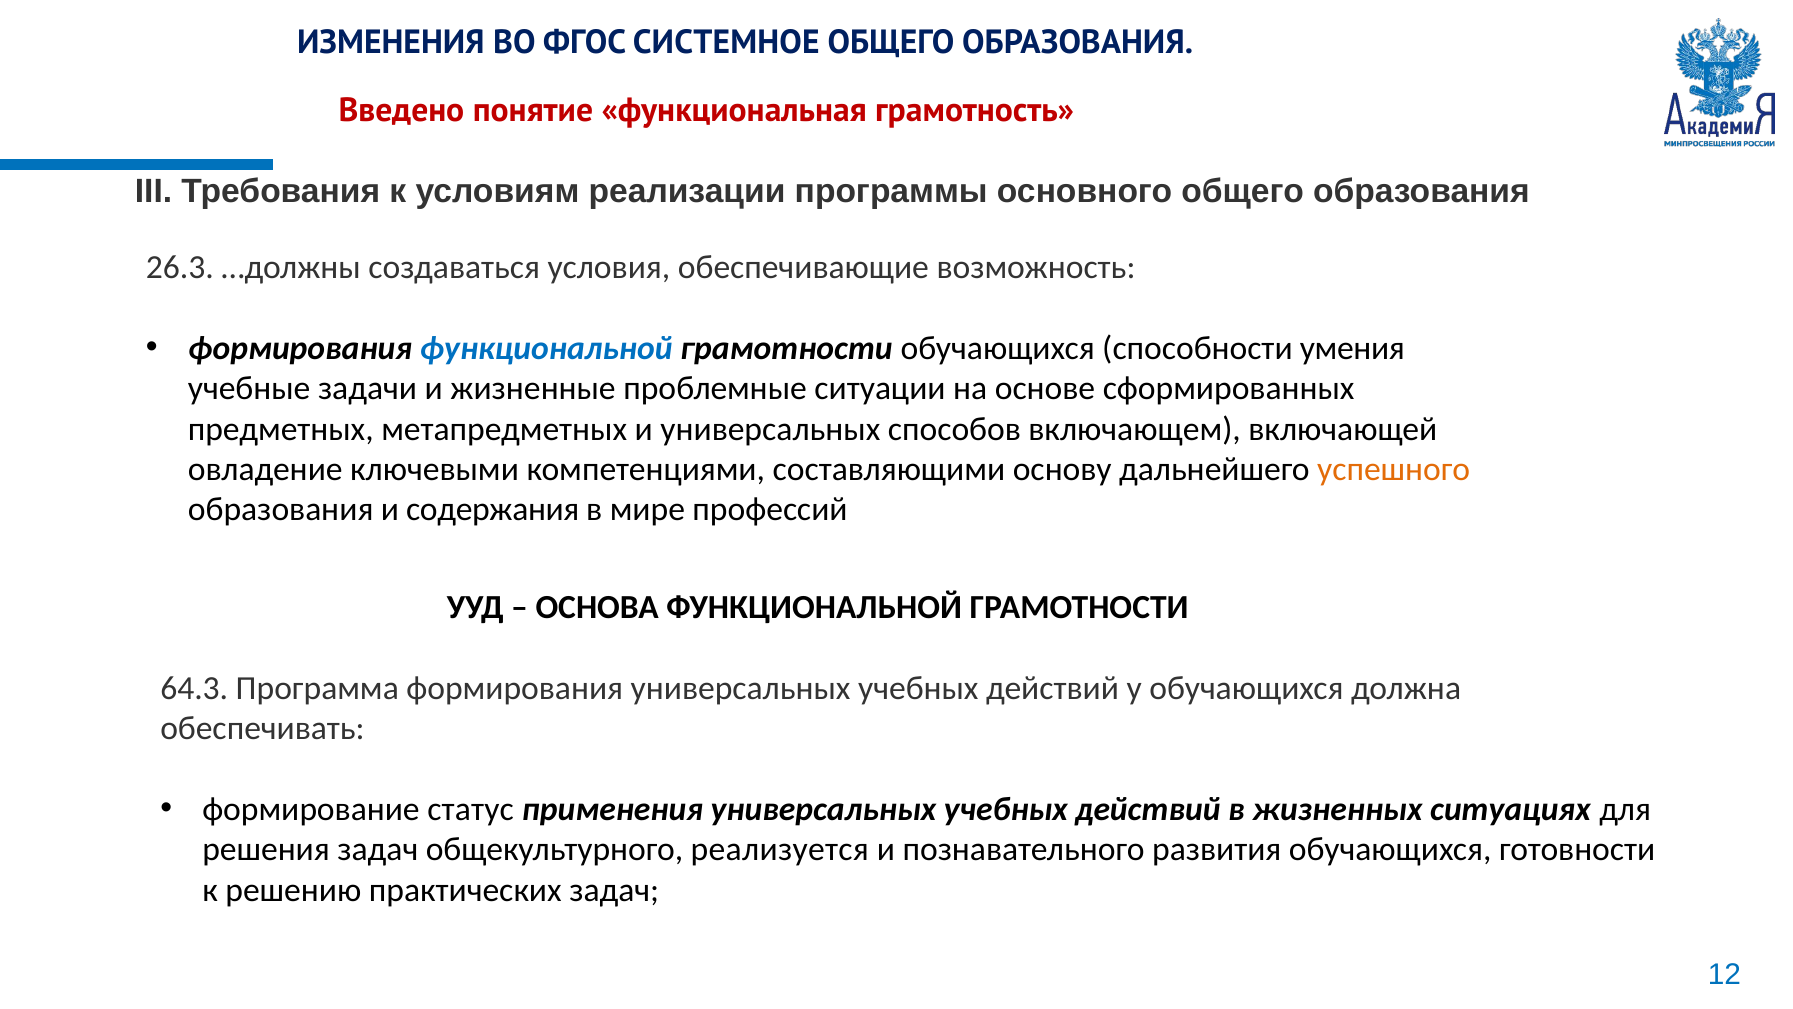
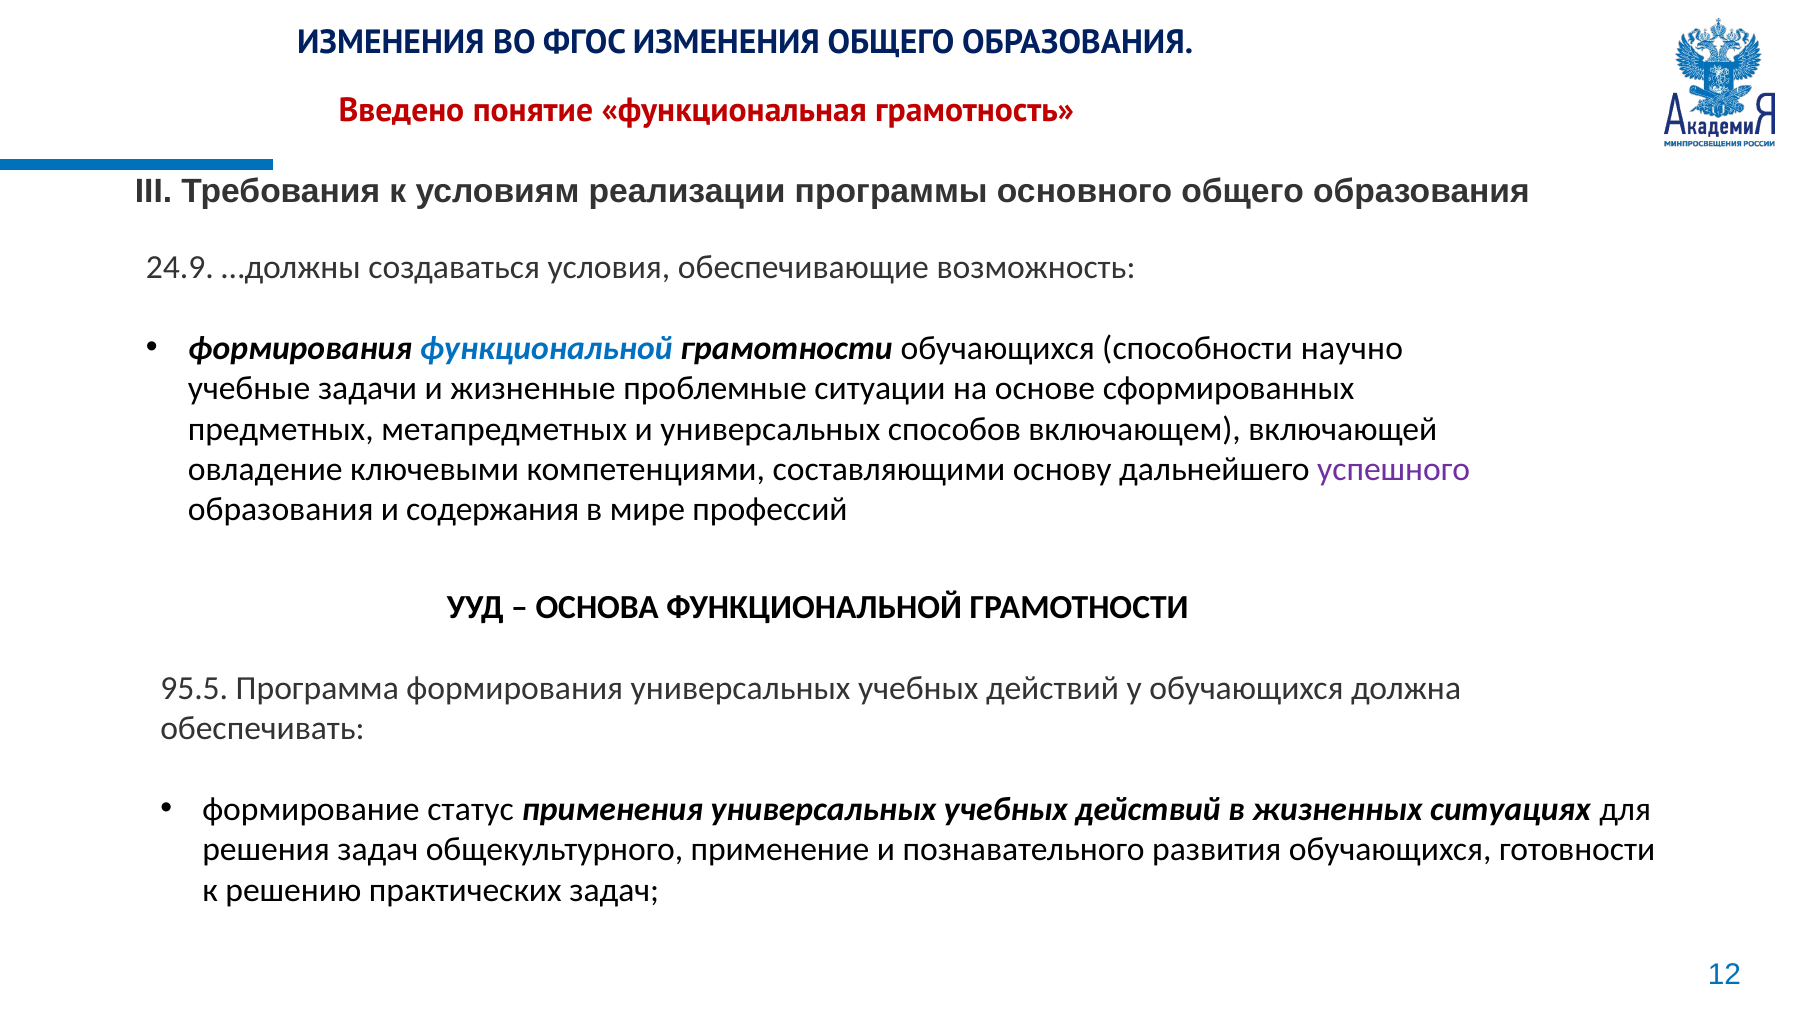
ФГОС СИСТЕМНОЕ: СИСТЕМНОЕ -> ИЗМЕНЕНИЯ
26.3: 26.3 -> 24.9
умения: умения -> научно
успешного colour: orange -> purple
64.3: 64.3 -> 95.5
реализуется: реализуется -> применение
